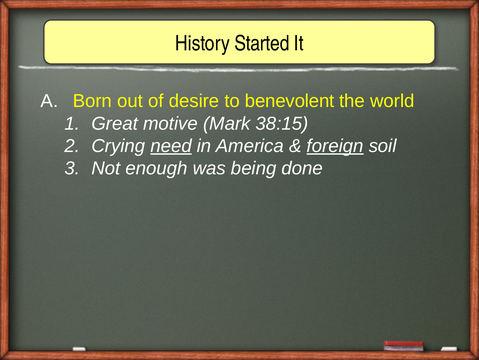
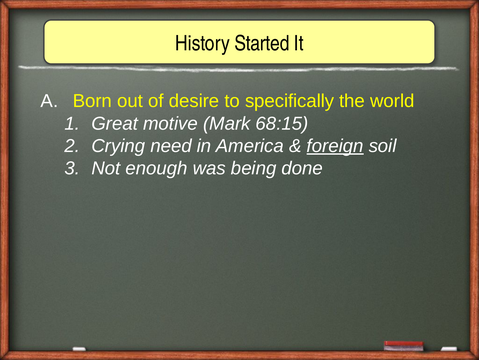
benevolent: benevolent -> specifically
38:15: 38:15 -> 68:15
need underline: present -> none
